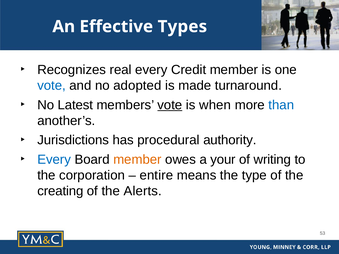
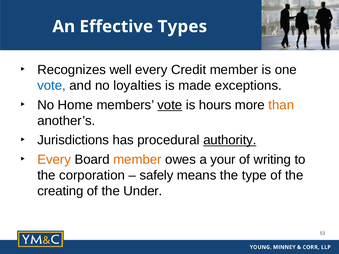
real: real -> well
adopted: adopted -> loyalties
turnaround: turnaround -> exceptions
Latest: Latest -> Home
when: when -> hours
than colour: blue -> orange
authority underline: none -> present
Every at (54, 160) colour: blue -> orange
entire: entire -> safely
Alerts: Alerts -> Under
